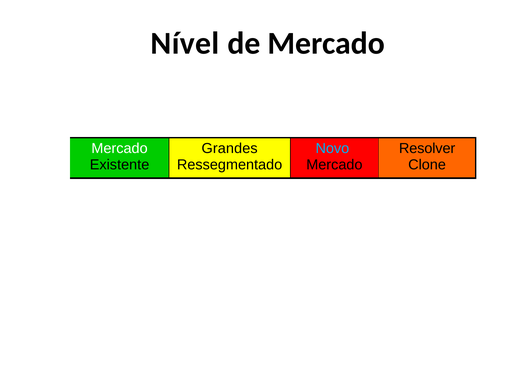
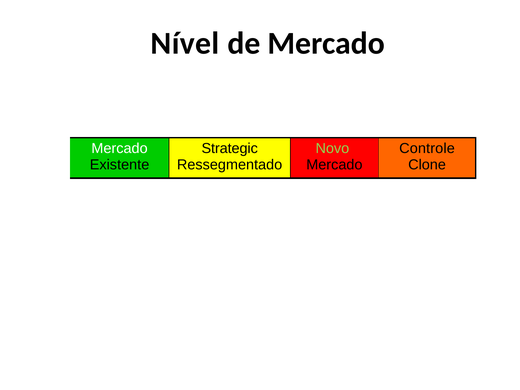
Grandes: Grandes -> Strategic
Novo colour: light blue -> light green
Resolver: Resolver -> Controle
